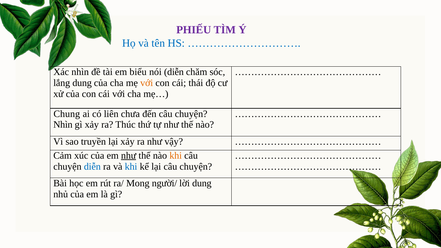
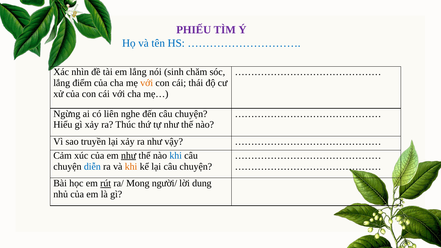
em biểu: biểu -> lắng
nói diễn: diễn -> sinh
lắng dung: dung -> điểm
Chung: Chung -> Ngừng
chưa: chưa -> nghe
Nhìn at (63, 125): Nhìn -> Hiểu
khi at (176, 156) colour: orange -> blue
khi at (131, 166) colour: blue -> orange
rút underline: none -> present
